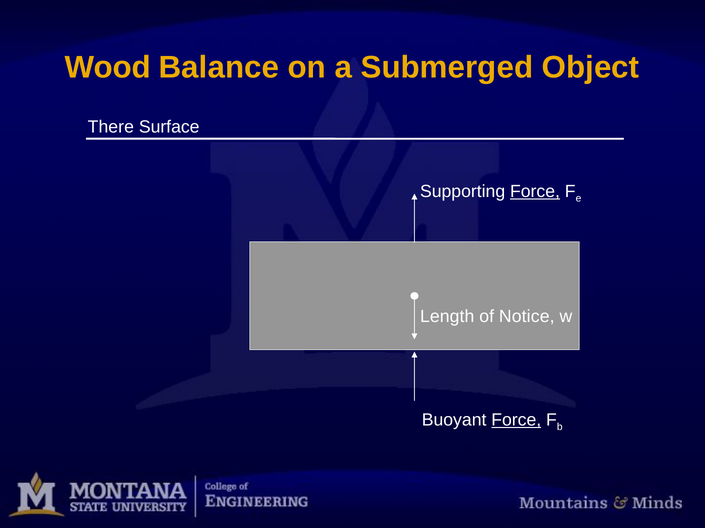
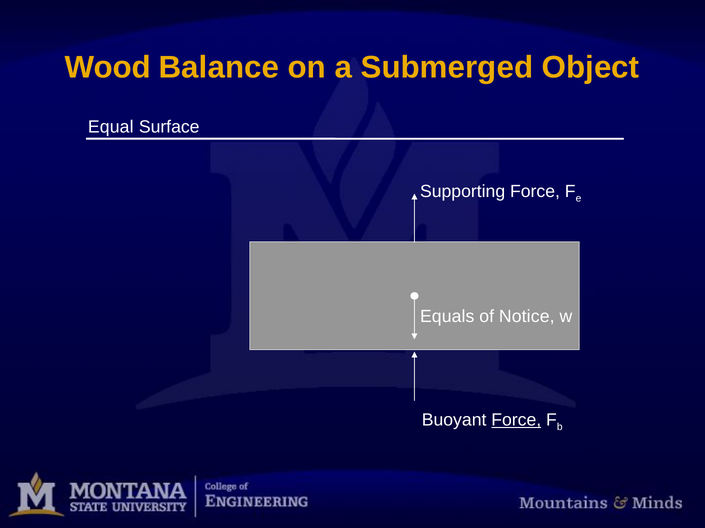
There: There -> Equal
Force at (535, 192) underline: present -> none
Length: Length -> Equals
